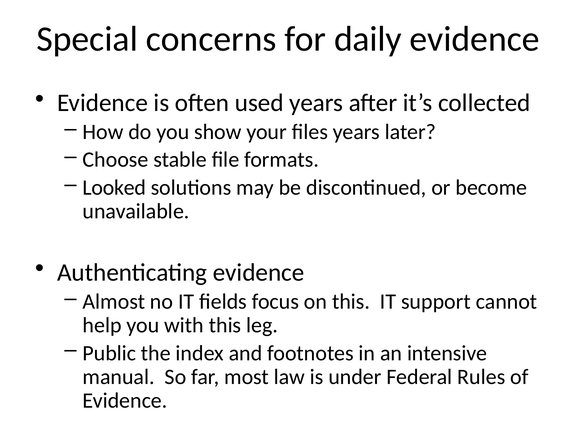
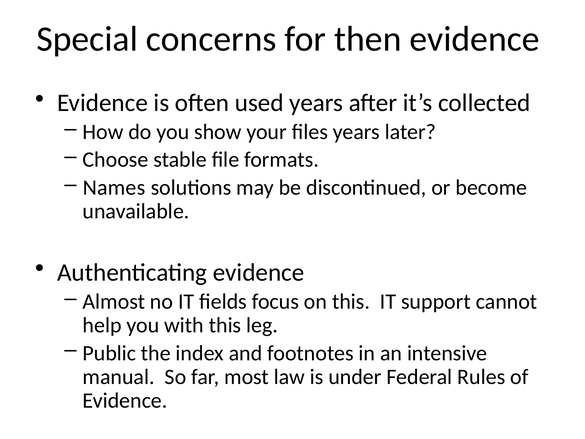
daily: daily -> then
Looked: Looked -> Names
